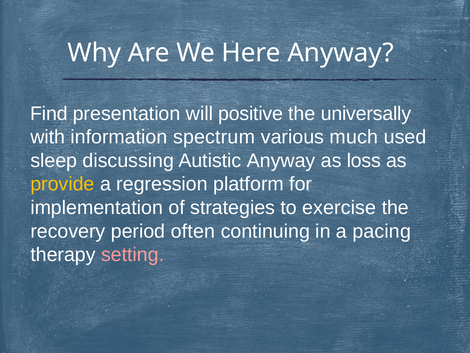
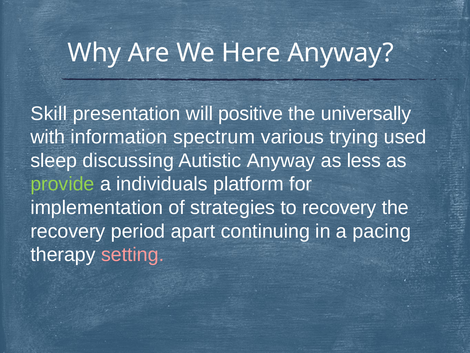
Find: Find -> Skill
much: much -> trying
loss: loss -> less
provide colour: yellow -> light green
regression: regression -> individuals
to exercise: exercise -> recovery
often: often -> apart
